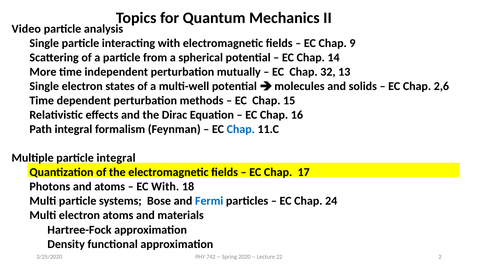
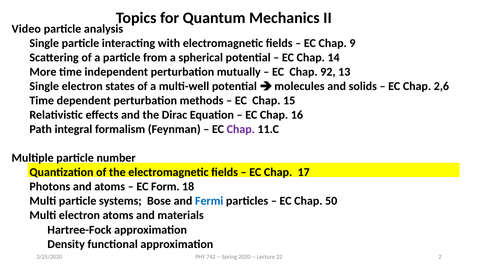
32: 32 -> 92
Chap at (241, 129) colour: blue -> purple
particle integral: integral -> number
EC With: With -> Form
24: 24 -> 50
